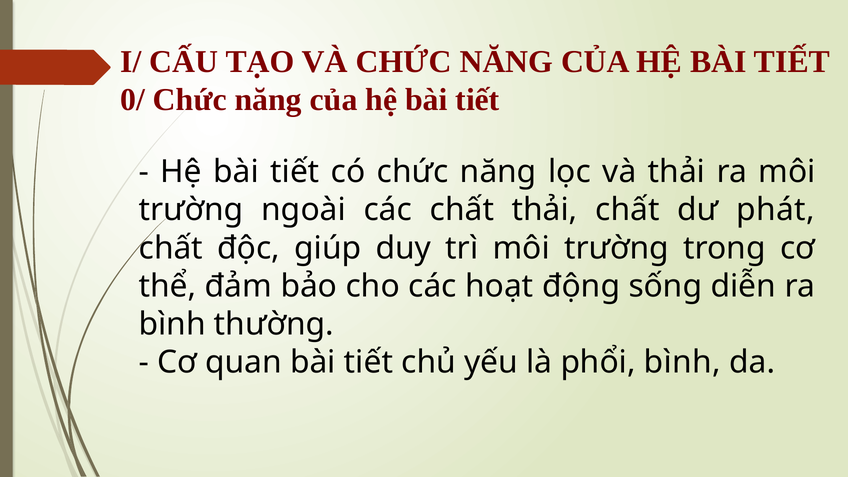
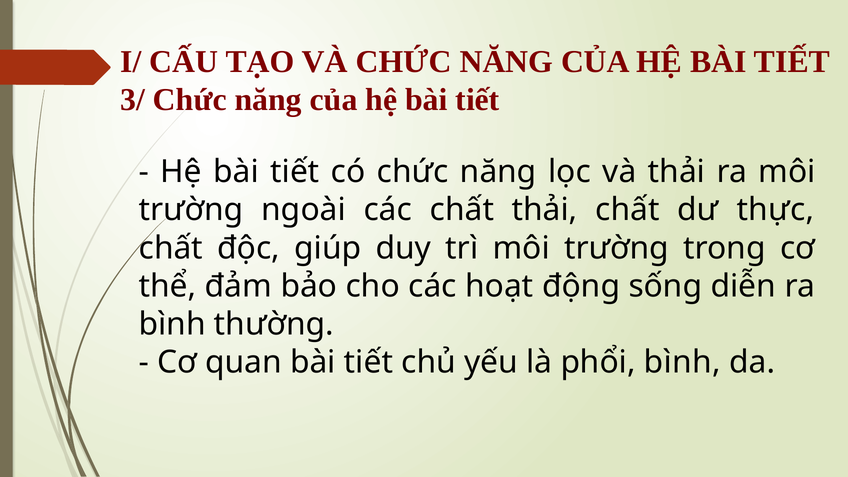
0/: 0/ -> 3/
phát: phát -> thực
